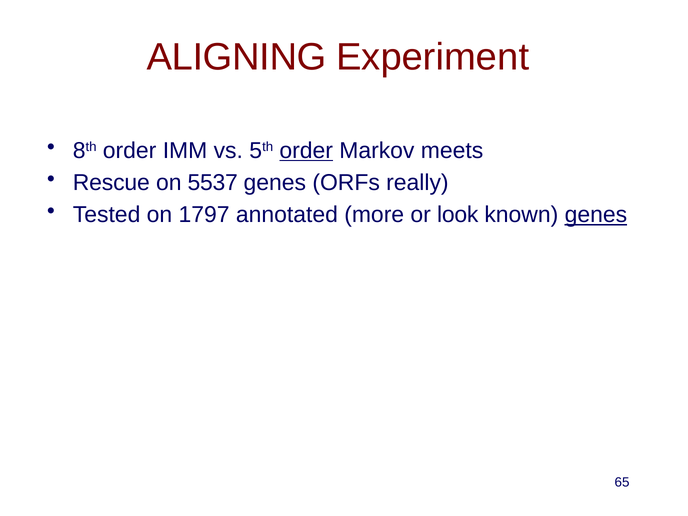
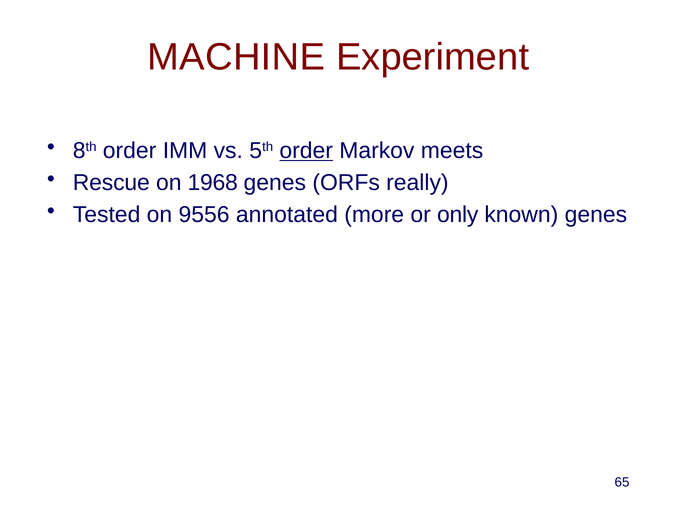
ALIGNING: ALIGNING -> MACHINE
5537: 5537 -> 1968
1797: 1797 -> 9556
look: look -> only
genes at (596, 215) underline: present -> none
